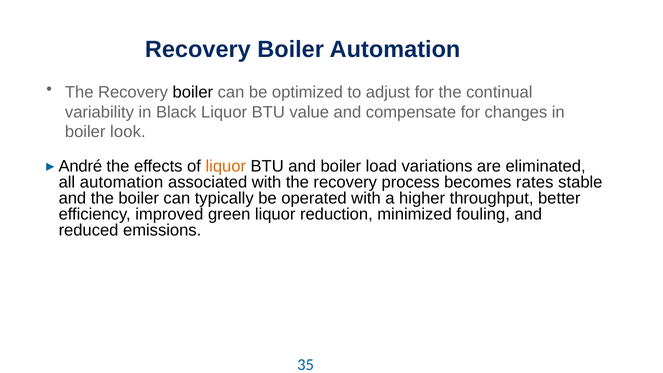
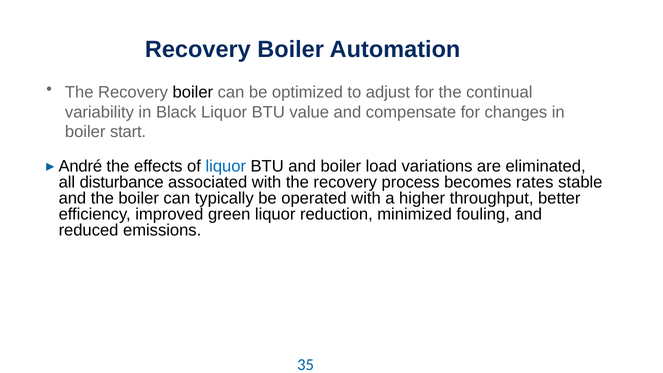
look: look -> start
liquor at (226, 166) colour: orange -> blue
all automation: automation -> disturbance
